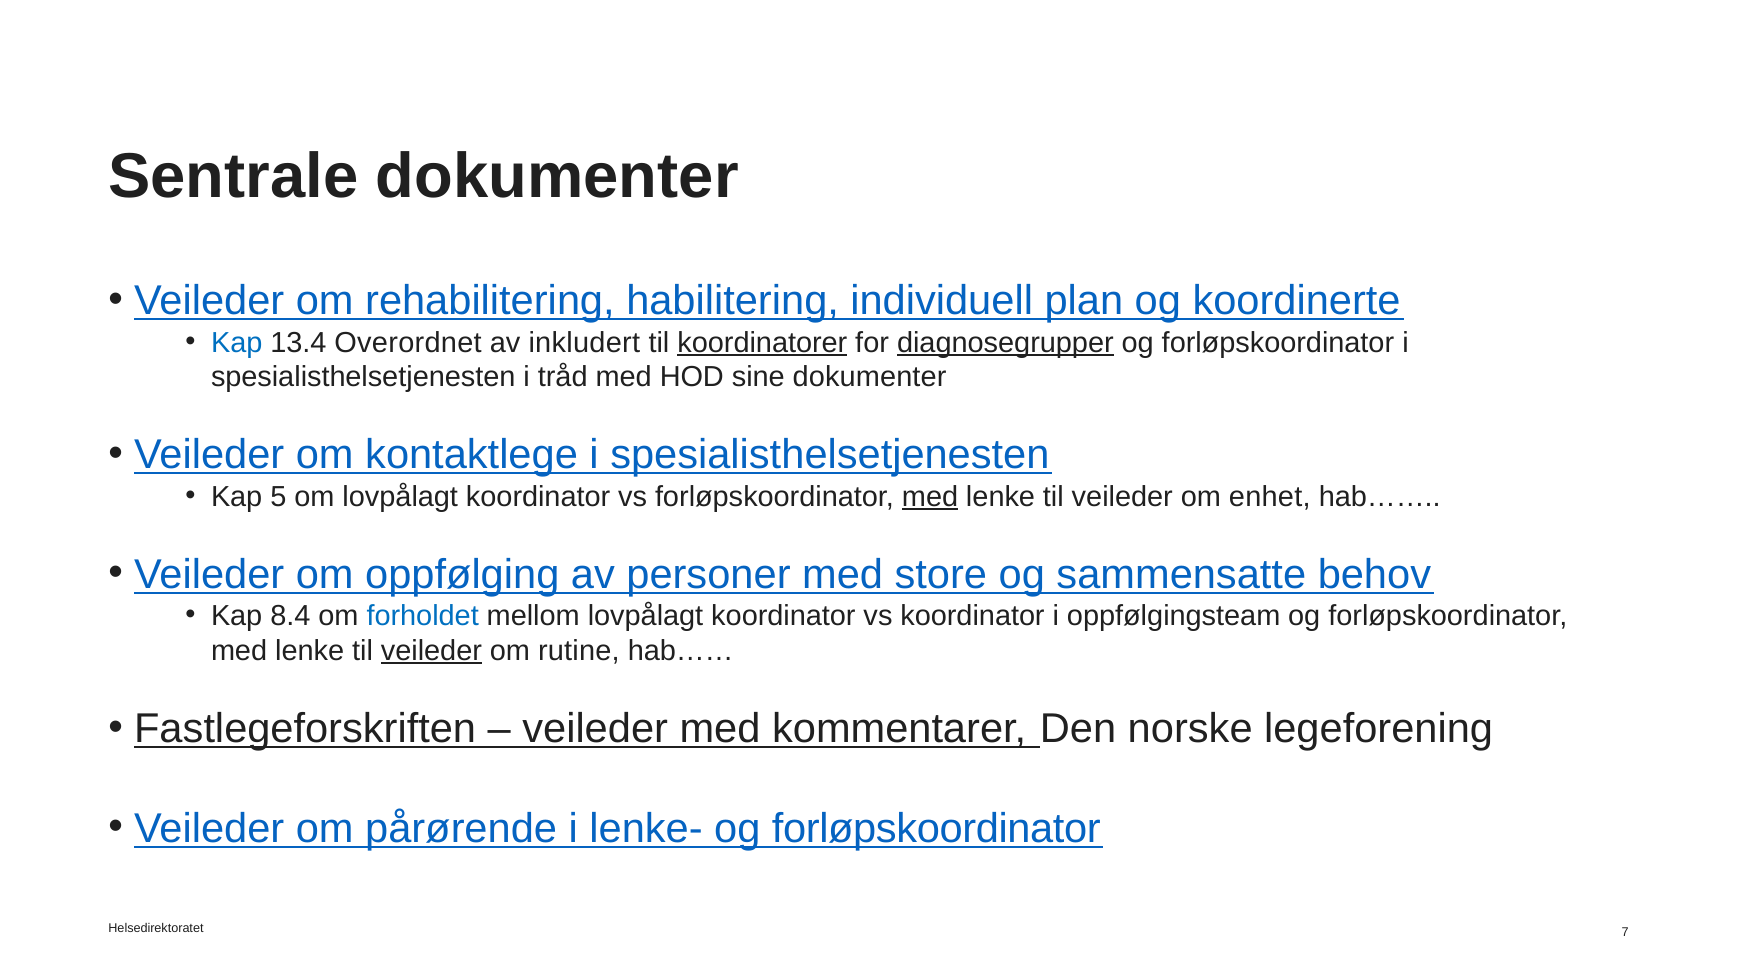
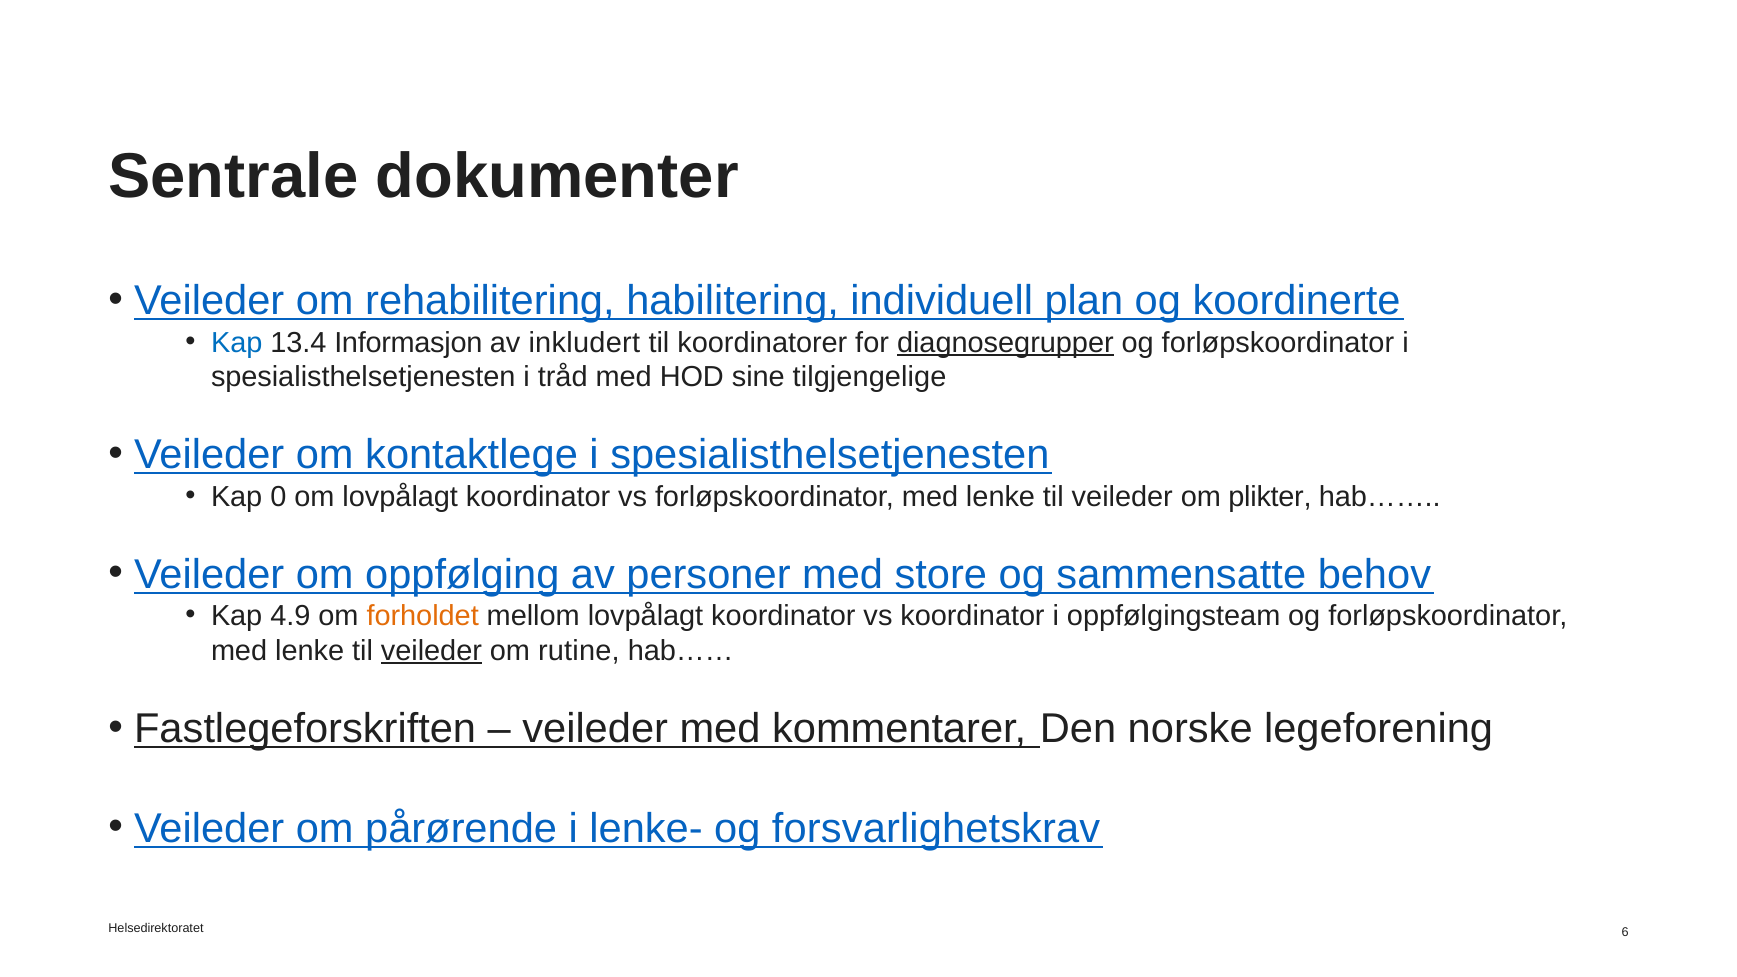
Overordnet: Overordnet -> Informasjon
koordinatorer underline: present -> none
sine dokumenter: dokumenter -> tilgjengelige
5: 5 -> 0
med at (930, 497) underline: present -> none
enhet: enhet -> plikter
8.4: 8.4 -> 4.9
forholdet colour: blue -> orange
forløpskoordinator at (936, 828): forløpskoordinator -> forsvarlighetskrav
7: 7 -> 6
